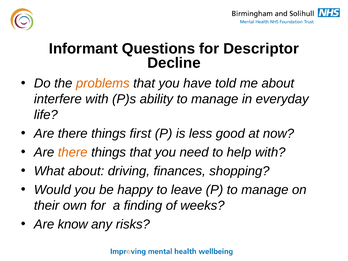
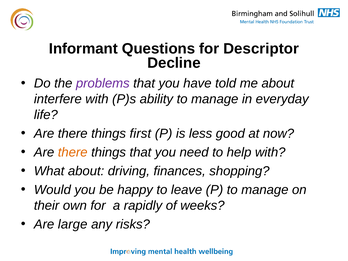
problems colour: orange -> purple
finding: finding -> rapidly
know: know -> large
